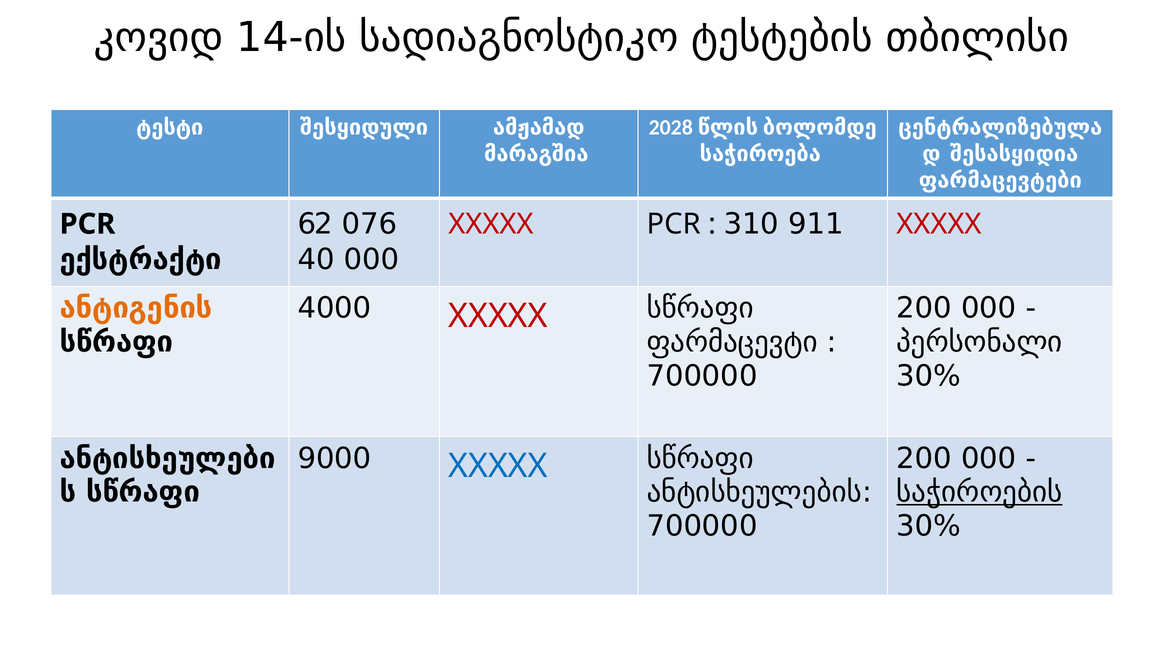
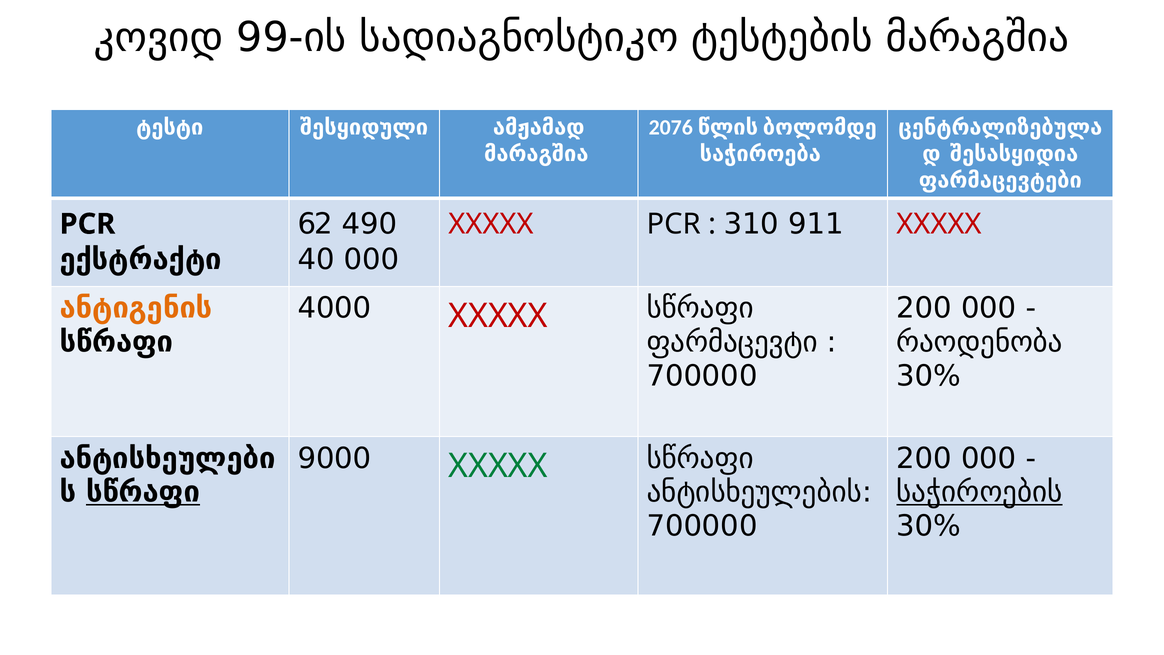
14-ის: 14-ის -> 99-ის
ტესტების თბილისი: თბილისი -> მარაგშია
2028: 2028 -> 2076
076: 076 -> 490
პერსონალი: პერსონალი -> რაოდენობა
XXXXX at (498, 466) colour: blue -> green
სწრაფი at (143, 492) underline: none -> present
